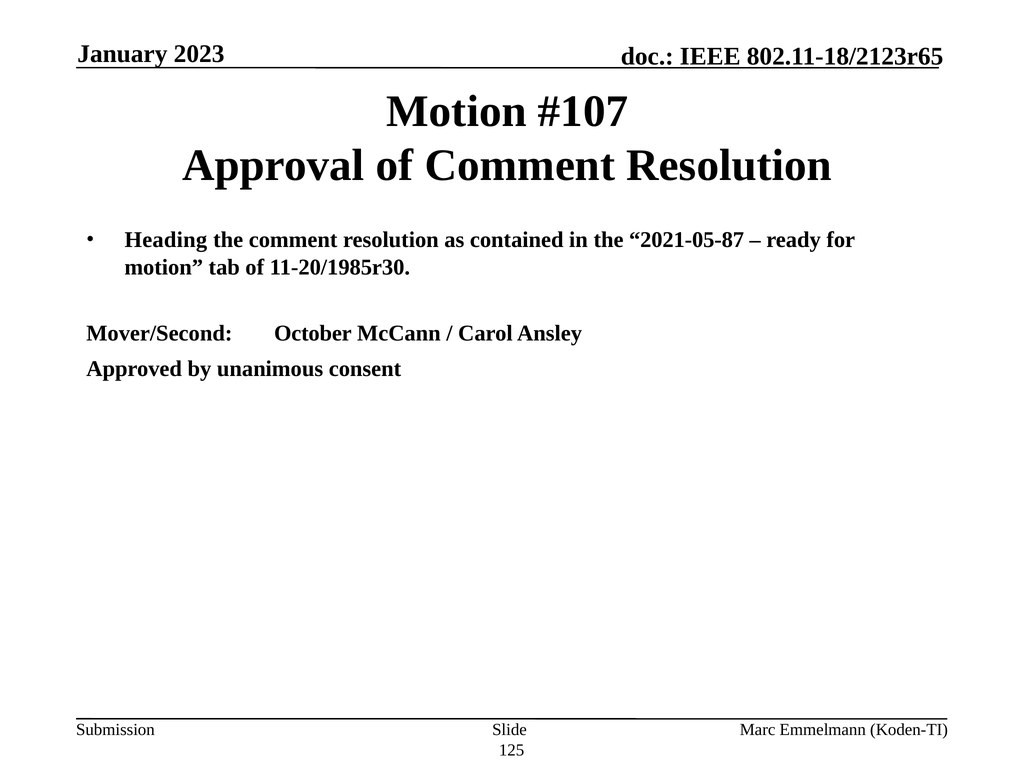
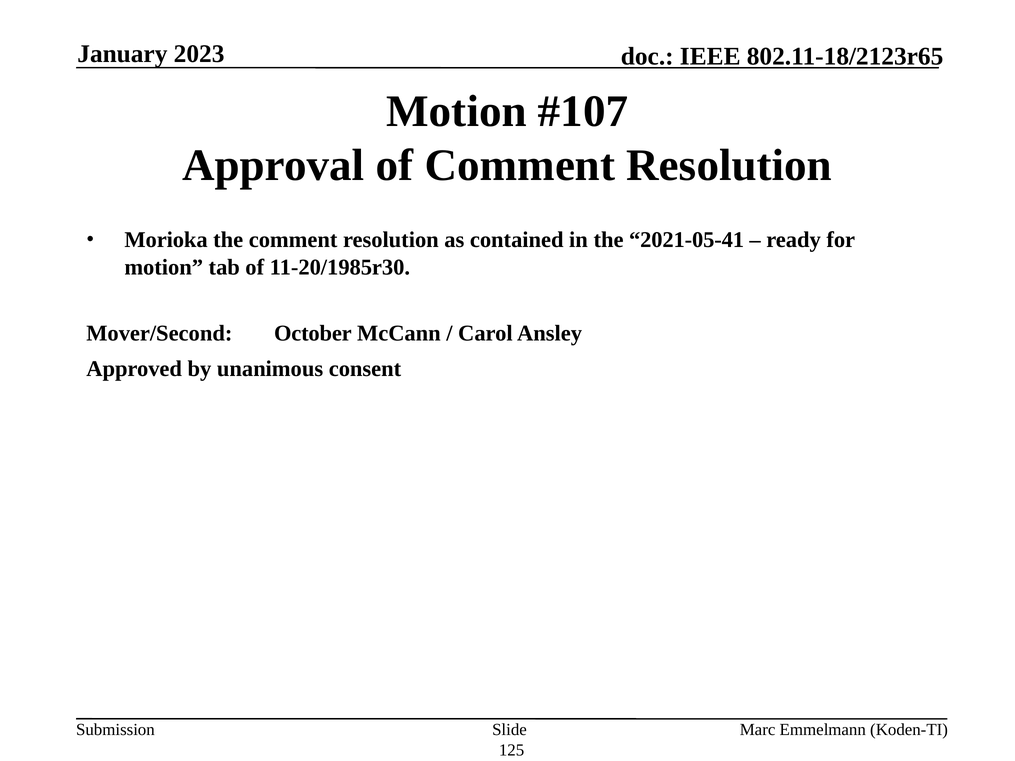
Heading: Heading -> Morioka
2021-05-87: 2021-05-87 -> 2021-05-41
